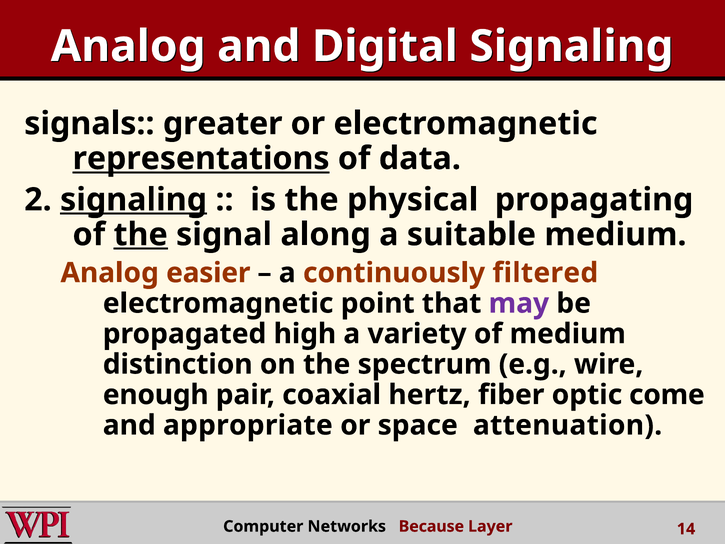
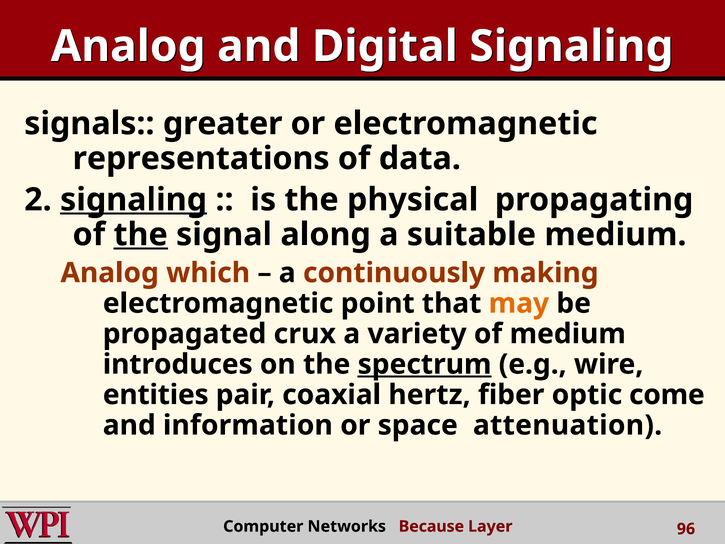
representations underline: present -> none
easier: easier -> which
filtered: filtered -> making
may colour: purple -> orange
high: high -> crux
distinction: distinction -> introduces
spectrum underline: none -> present
enough: enough -> entities
appropriate: appropriate -> information
14: 14 -> 96
